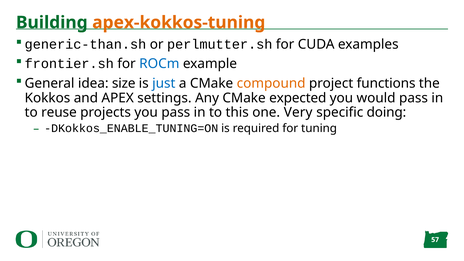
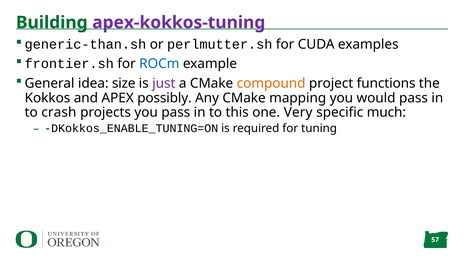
apex-kokkos-tuning colour: orange -> purple
just colour: blue -> purple
settings: settings -> possibly
expected: expected -> mapping
reuse: reuse -> crash
doing: doing -> much
